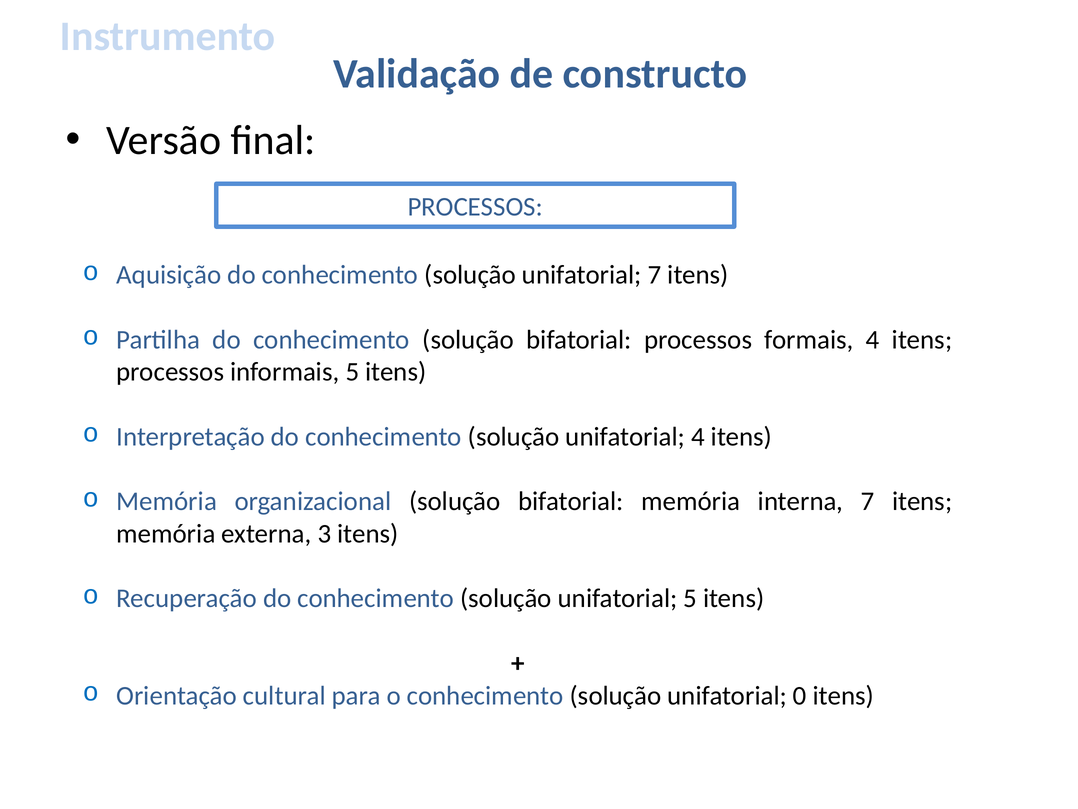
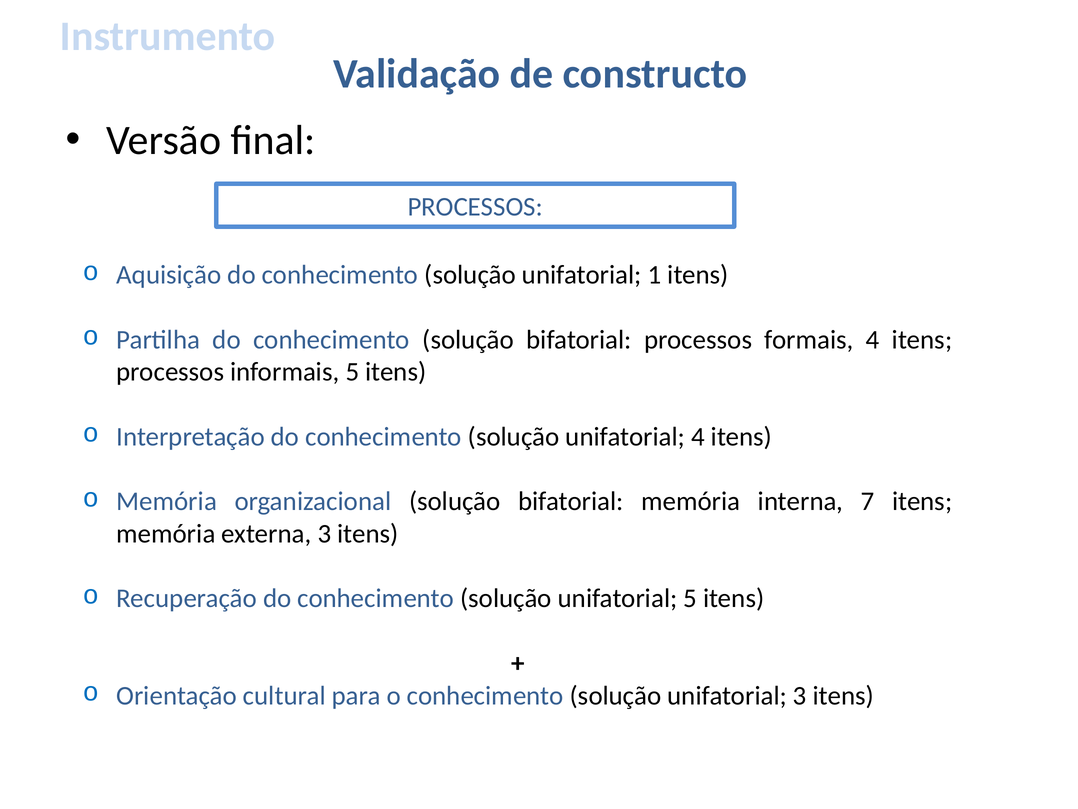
unifatorial 7: 7 -> 1
unifatorial 0: 0 -> 3
